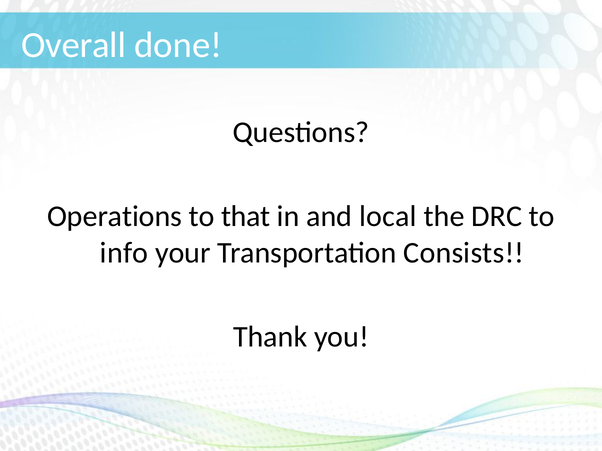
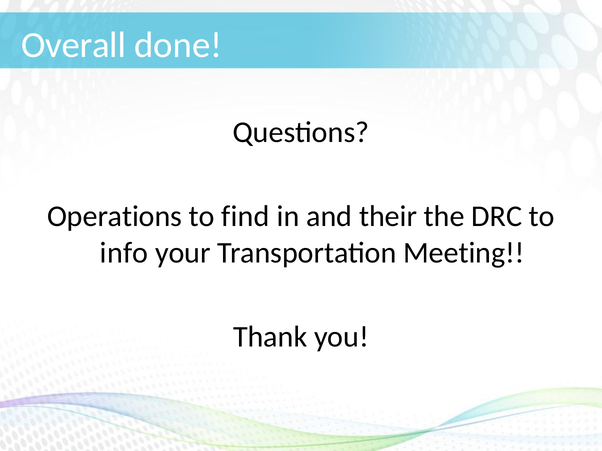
that: that -> find
local: local -> their
Consists: Consists -> Meeting
